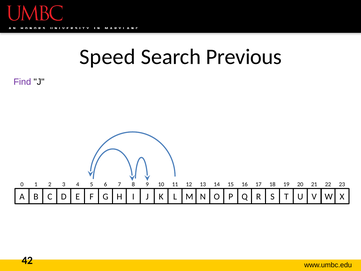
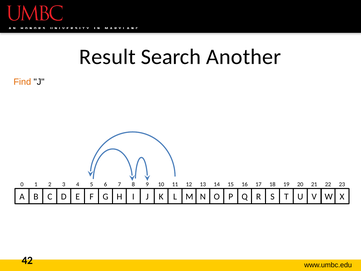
Speed: Speed -> Result
Previous: Previous -> Another
Find colour: purple -> orange
